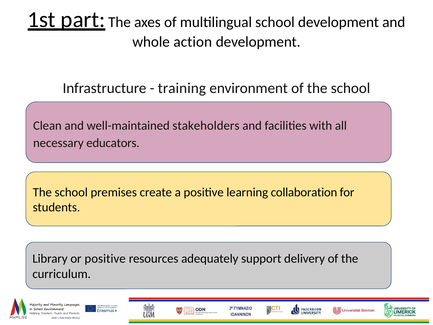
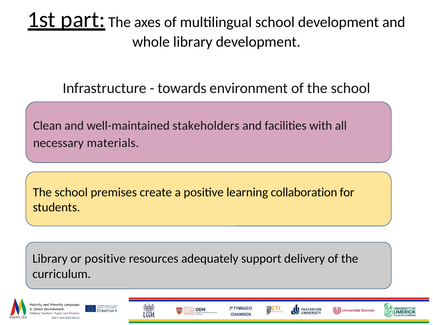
whole action: action -> library
training: training -> towards
educators: educators -> materials
